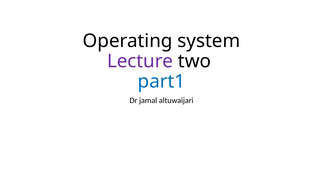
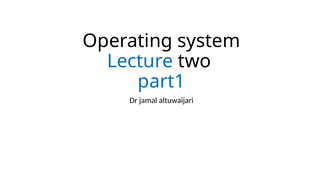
Lecture colour: purple -> blue
